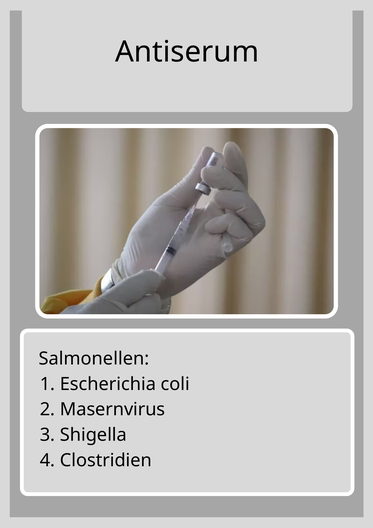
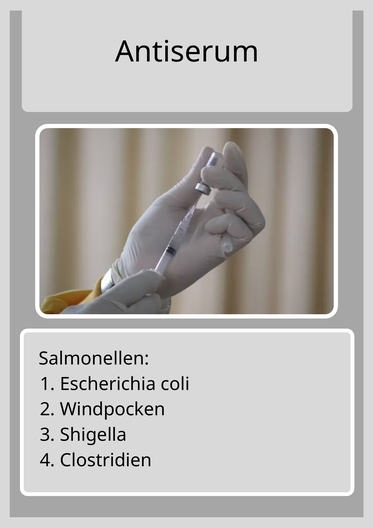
Masernvirus: Masernvirus -> Windpocken
